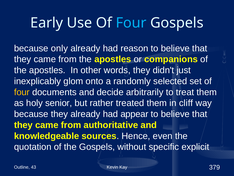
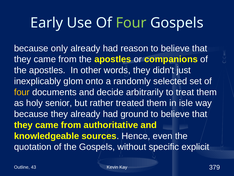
Four at (131, 23) colour: light blue -> light green
cliff: cliff -> isle
appear: appear -> ground
